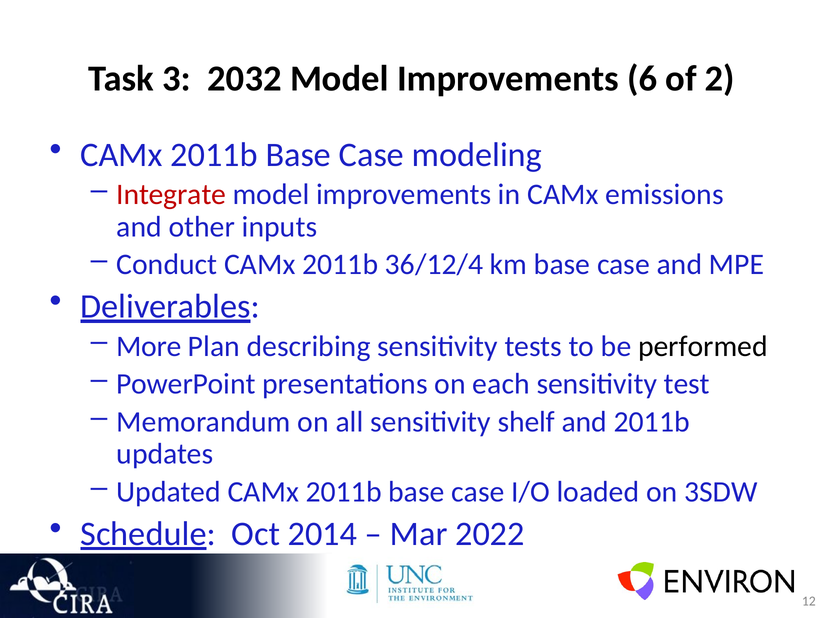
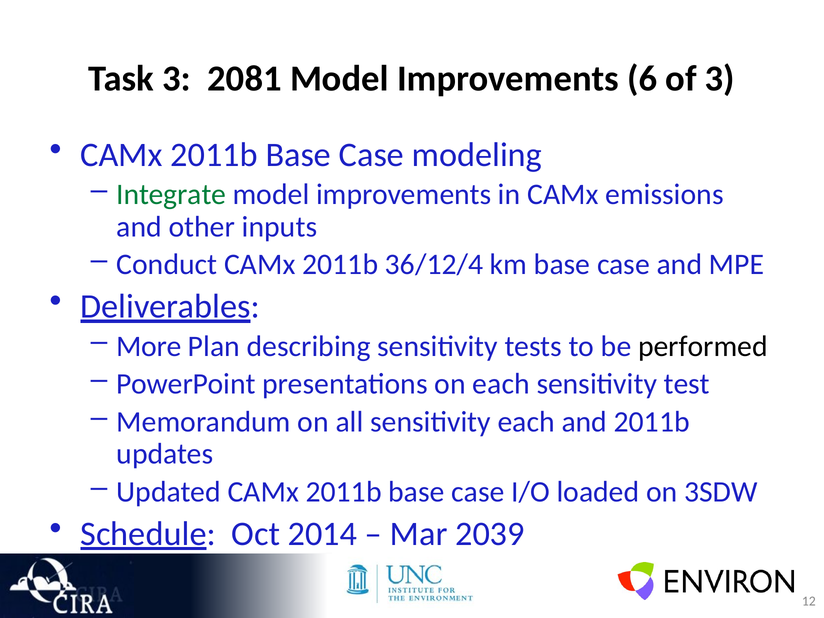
2032: 2032 -> 2081
of 2: 2 -> 3
Integrate colour: red -> green
sensitivity shelf: shelf -> each
2022: 2022 -> 2039
